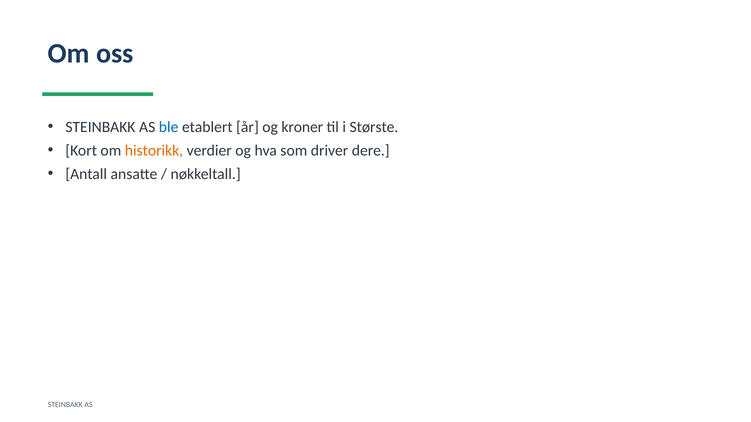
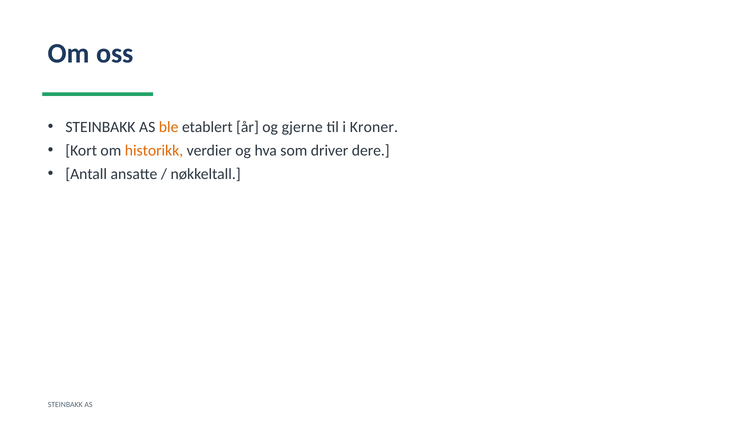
ble colour: blue -> orange
kroner: kroner -> gjerne
Største: Største -> Kroner
